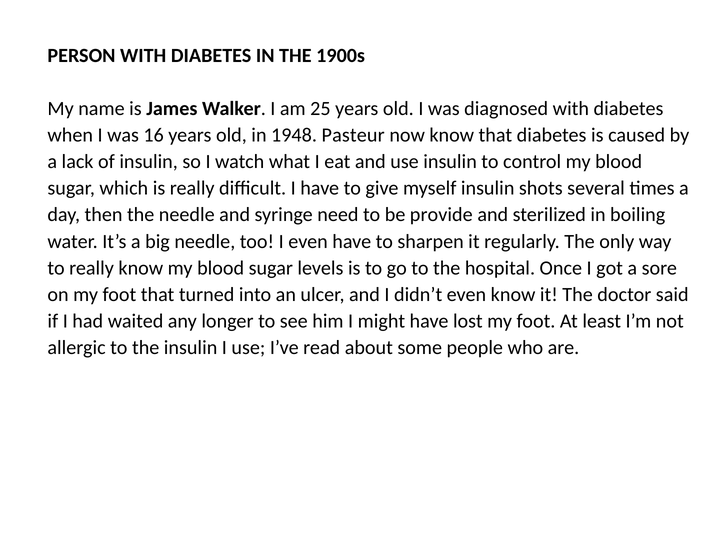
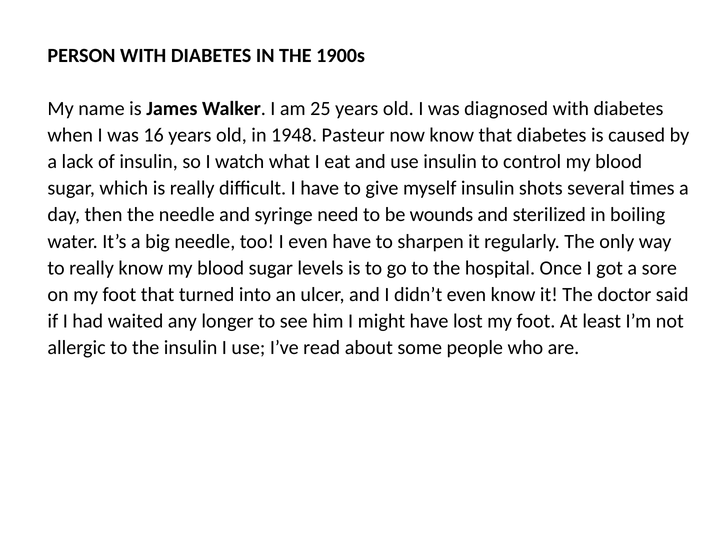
provide: provide -> wounds
